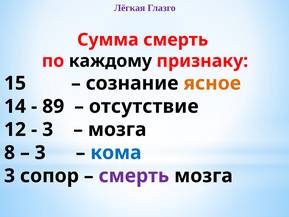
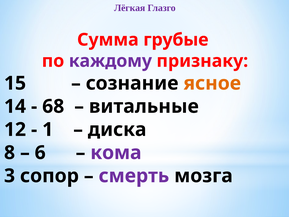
Сумма смерть: смерть -> грубые
каждому colour: black -> purple
89: 89 -> 68
отсутствие: отсутствие -> витальные
3 at (48, 129): 3 -> 1
мозга at (117, 129): мозга -> диска
3 at (40, 153): 3 -> 6
кома colour: blue -> purple
